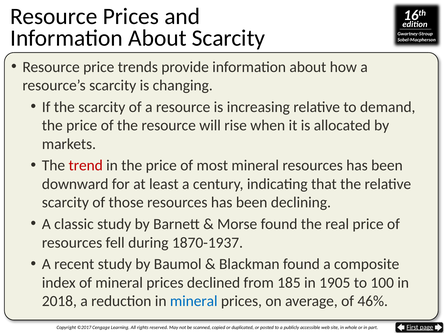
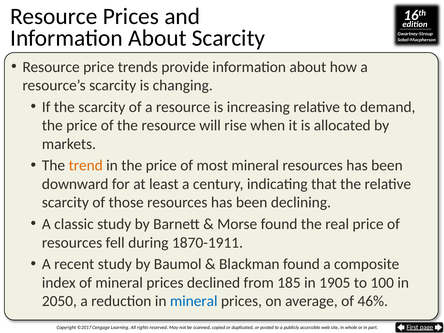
trend colour: red -> orange
1870-1937: 1870-1937 -> 1870-1911
2018: 2018 -> 2050
